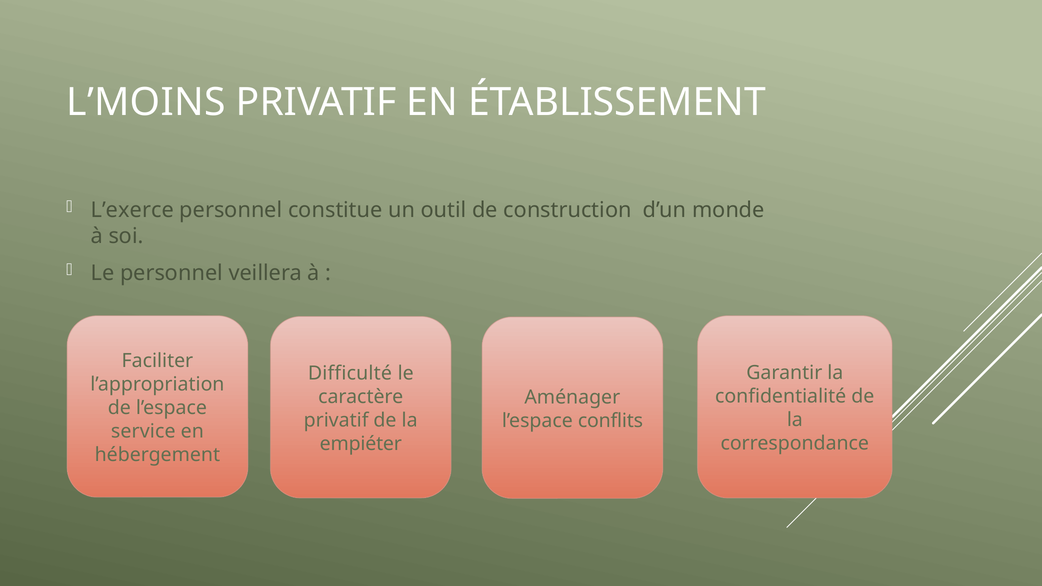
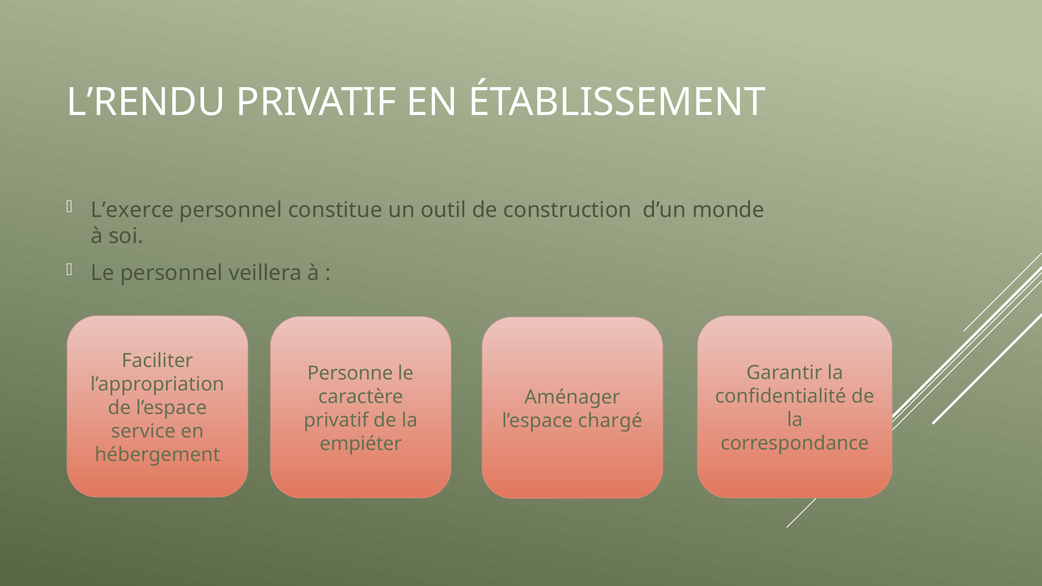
L’MOINS: L’MOINS -> L’RENDU
Difficulté: Difficulté -> Personne
conflits: conflits -> chargé
